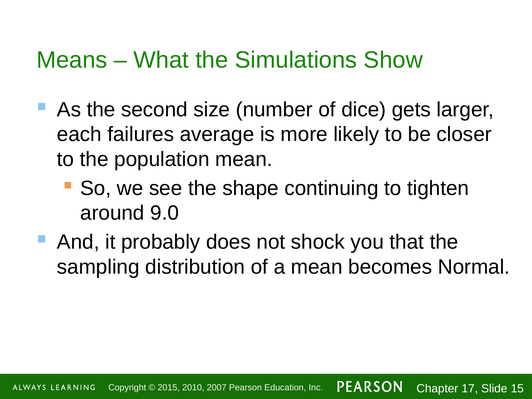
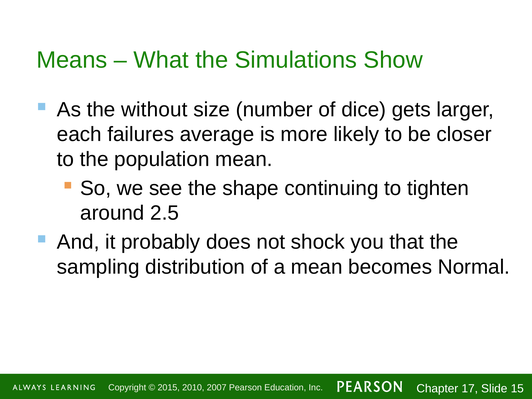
second: second -> without
9.0: 9.0 -> 2.5
